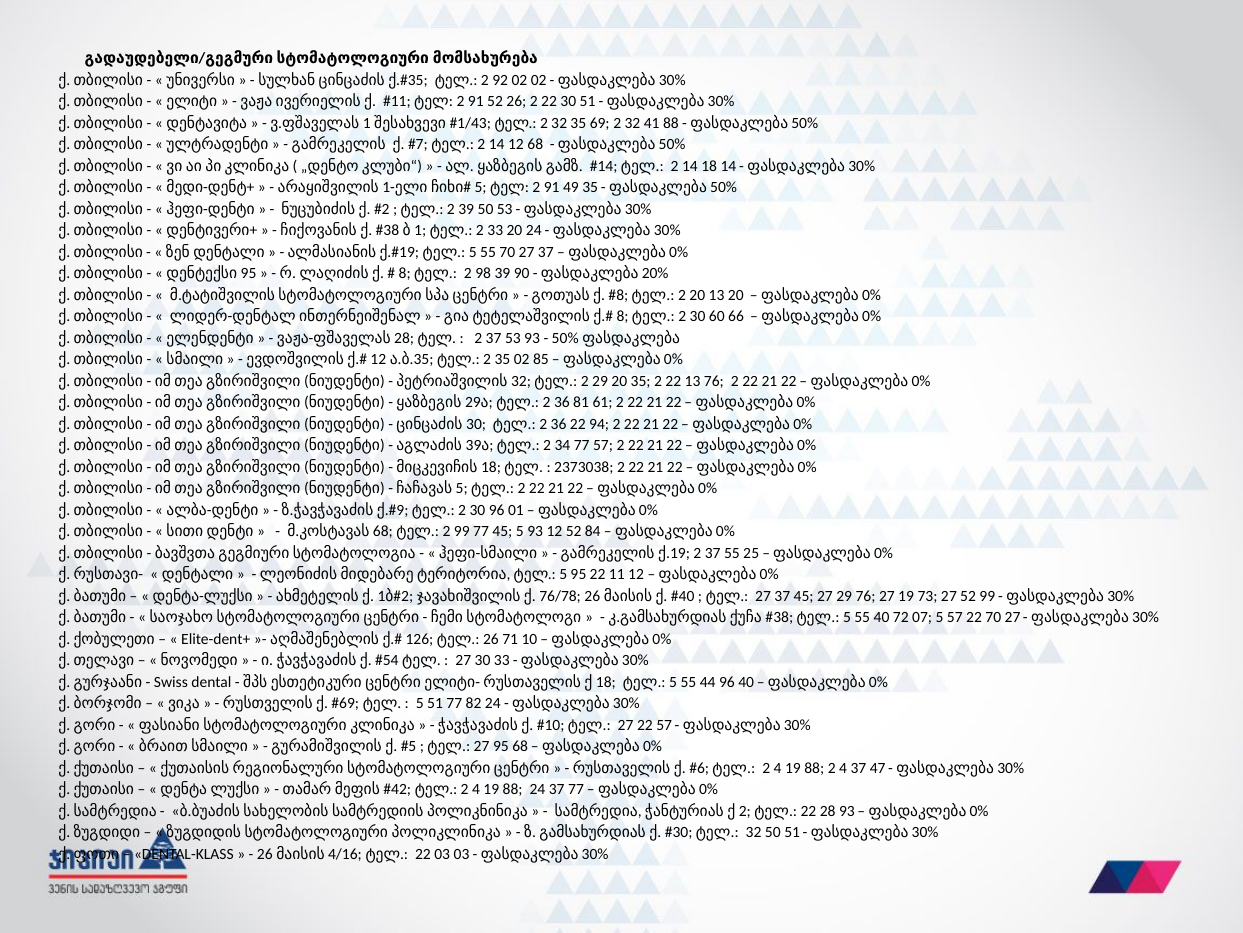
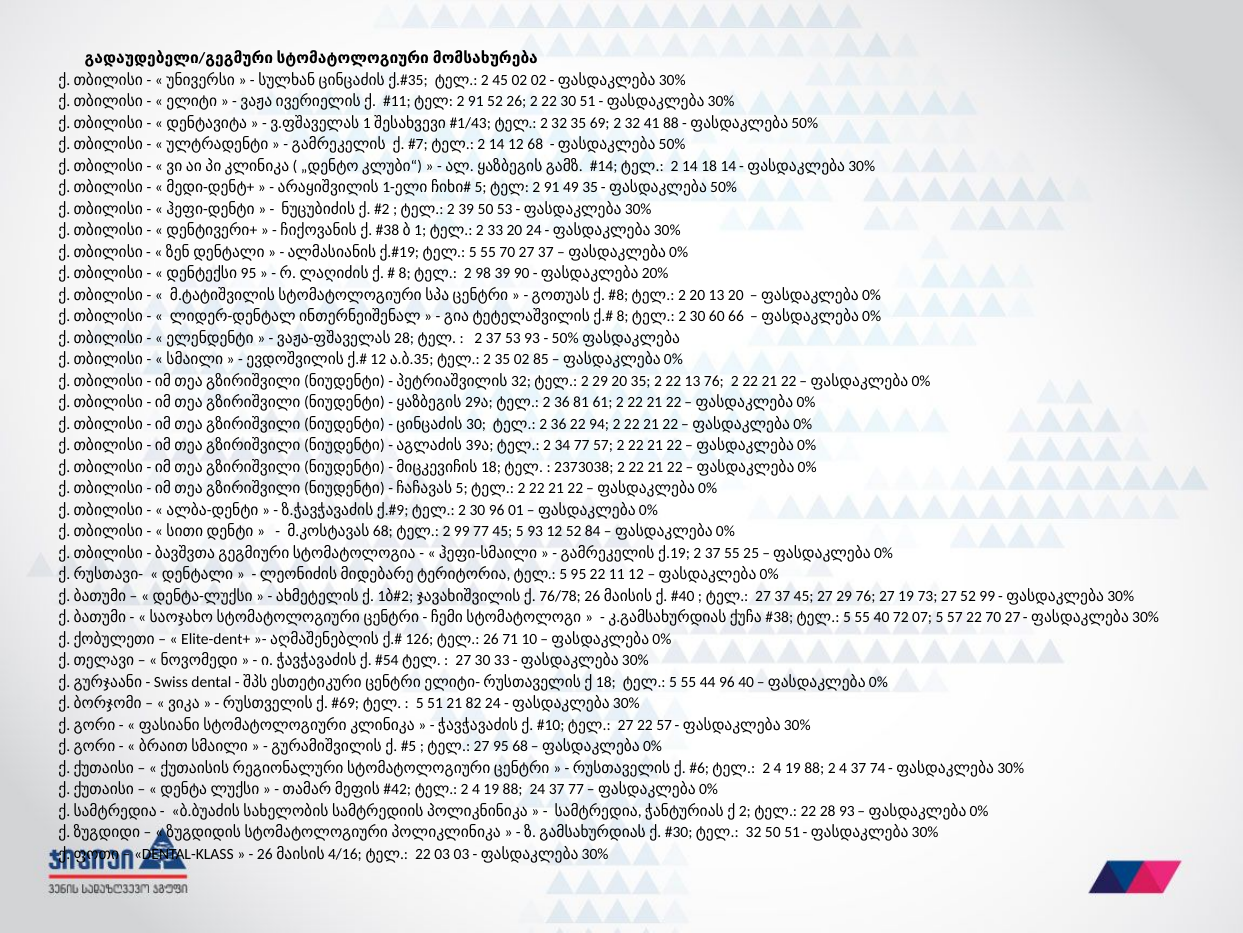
2 92: 92 -> 45
51 77: 77 -> 21
47: 47 -> 74
